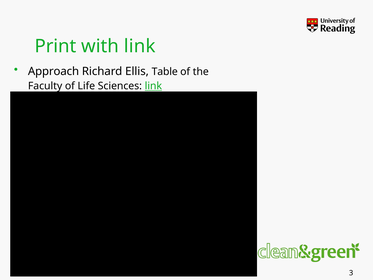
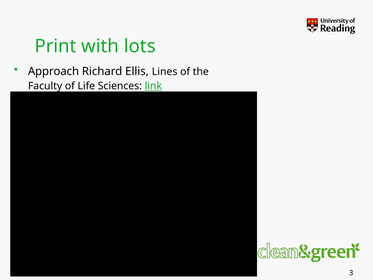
with link: link -> lots
Table: Table -> Lines
